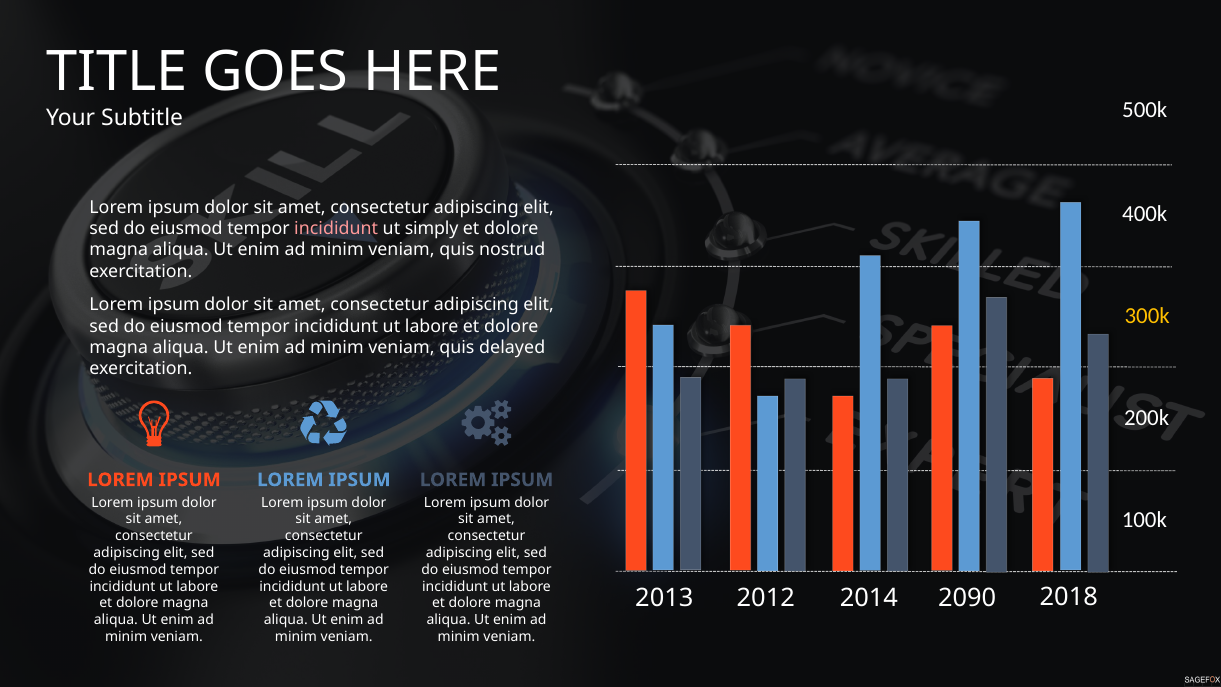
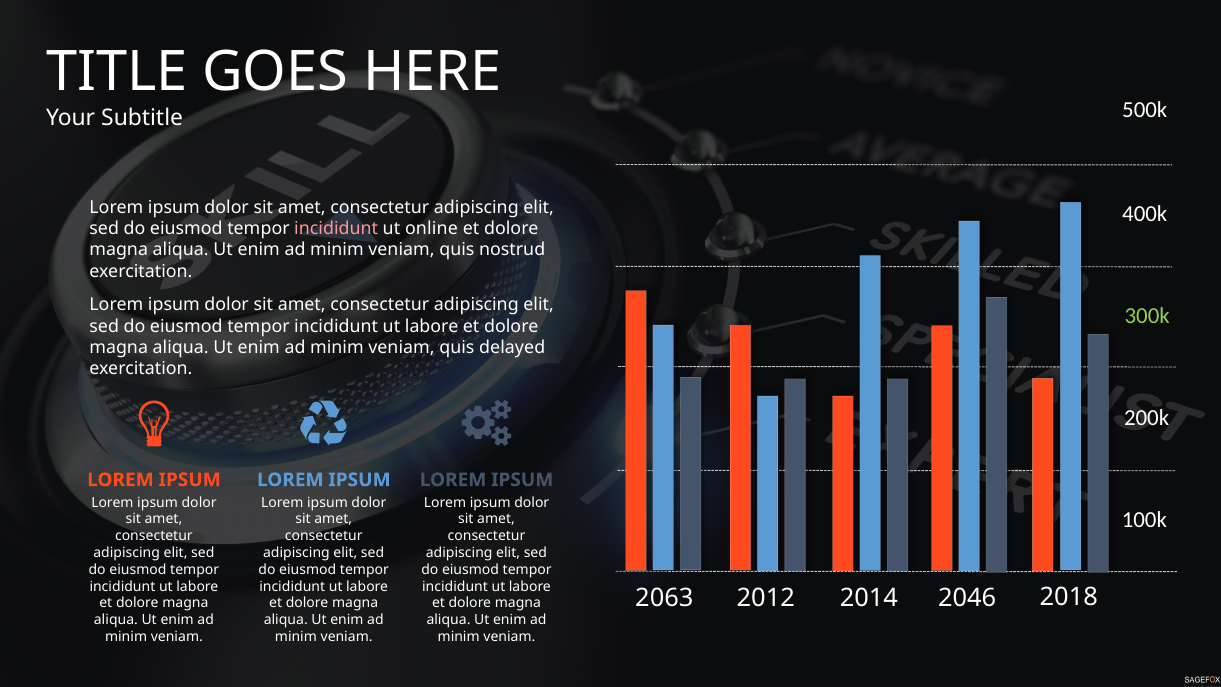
simply: simply -> online
300k colour: yellow -> light green
2013: 2013 -> 2063
2090: 2090 -> 2046
